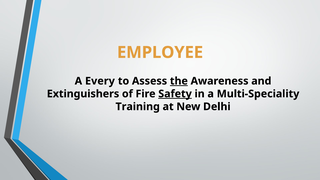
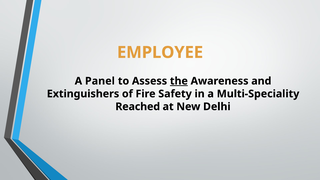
Every: Every -> Panel
Safety underline: present -> none
Training: Training -> Reached
